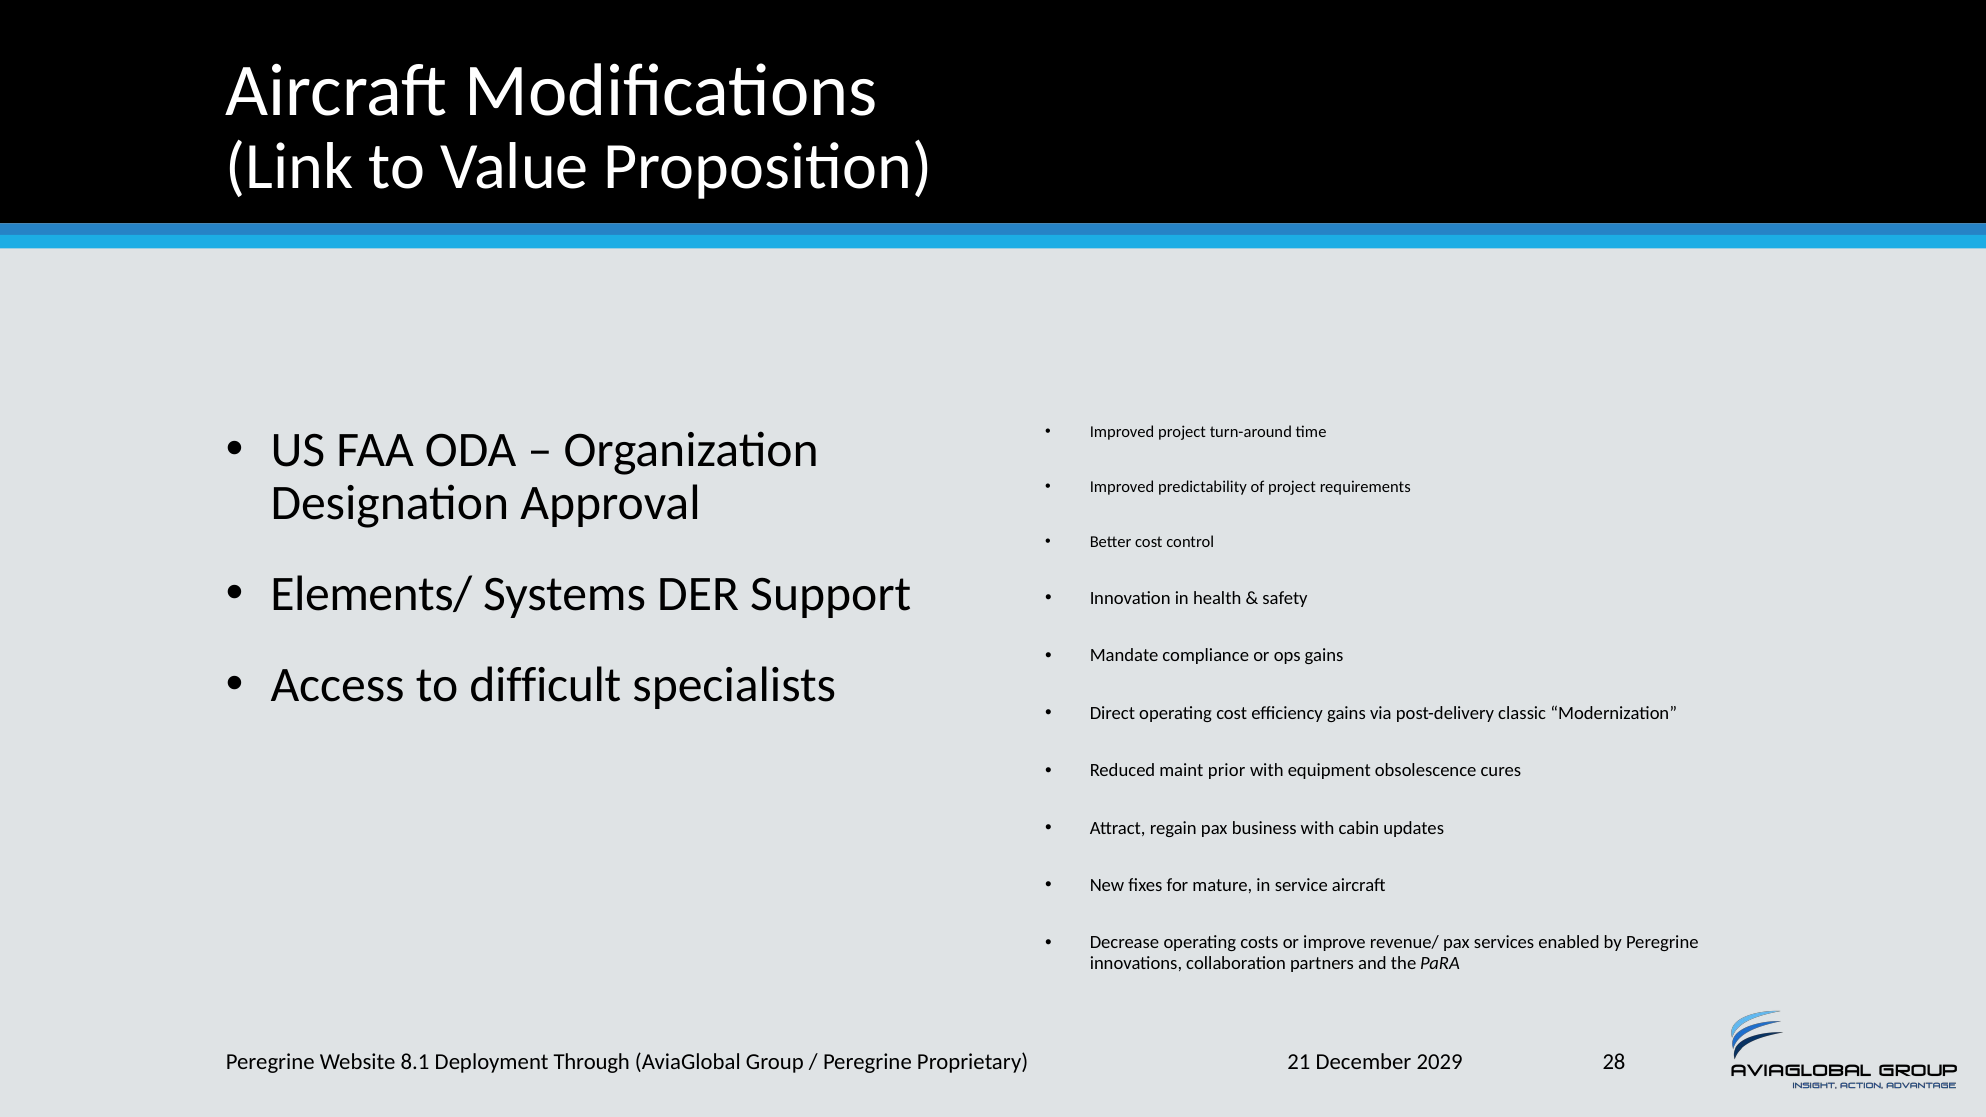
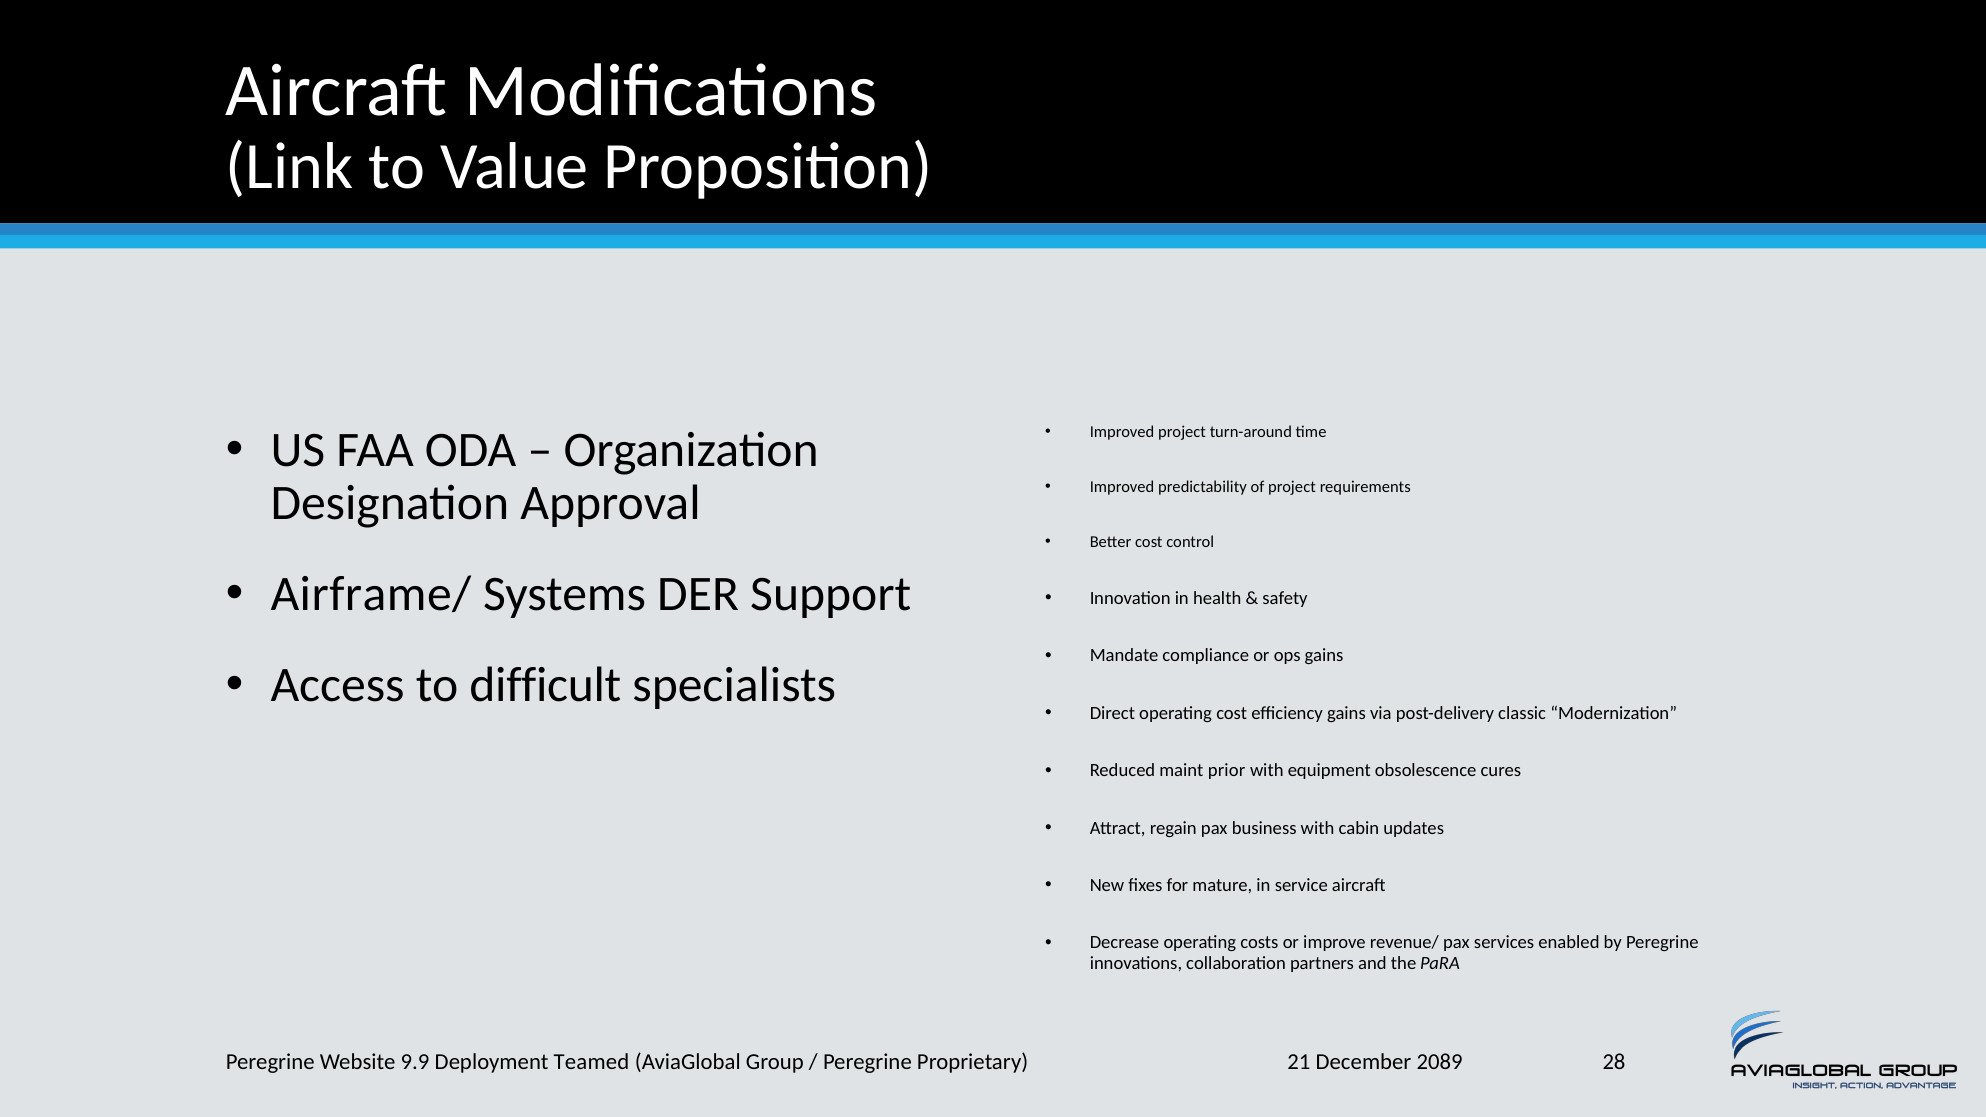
Elements/: Elements/ -> Airframe/
8.1: 8.1 -> 9.9
Through: Through -> Teamed
2029: 2029 -> 2089
